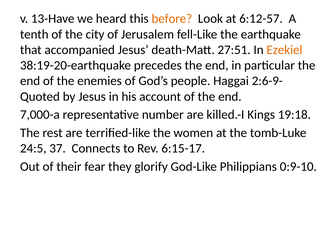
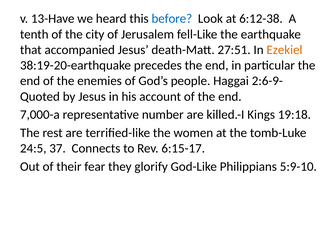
before colour: orange -> blue
6:12-57: 6:12-57 -> 6:12-38
0:9-10: 0:9-10 -> 5:9-10
